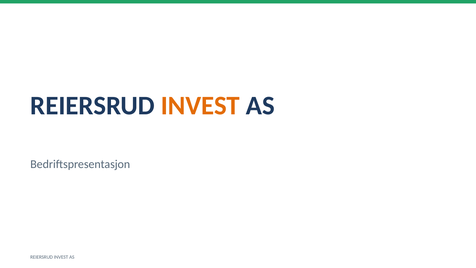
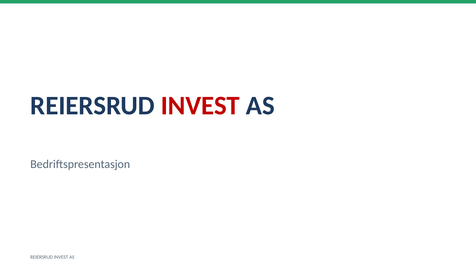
INVEST at (200, 106) colour: orange -> red
